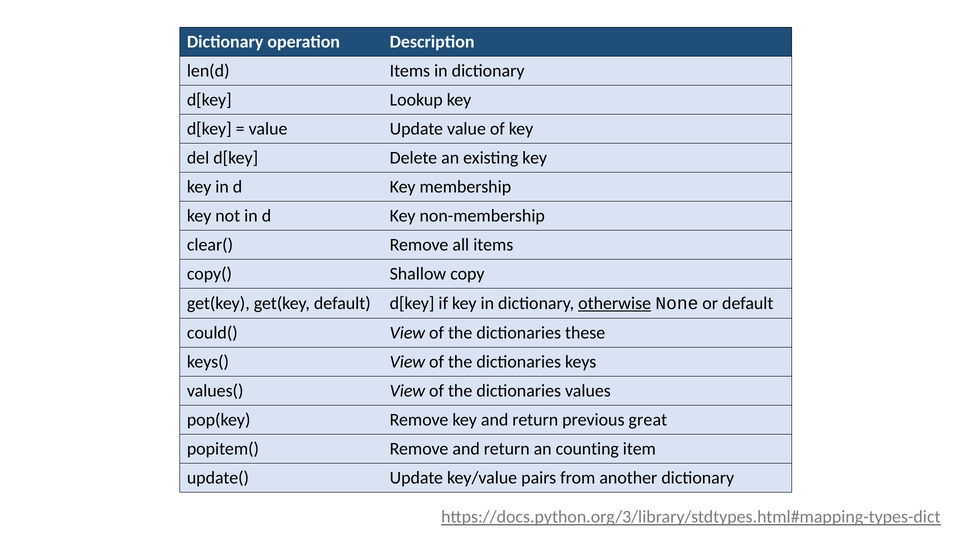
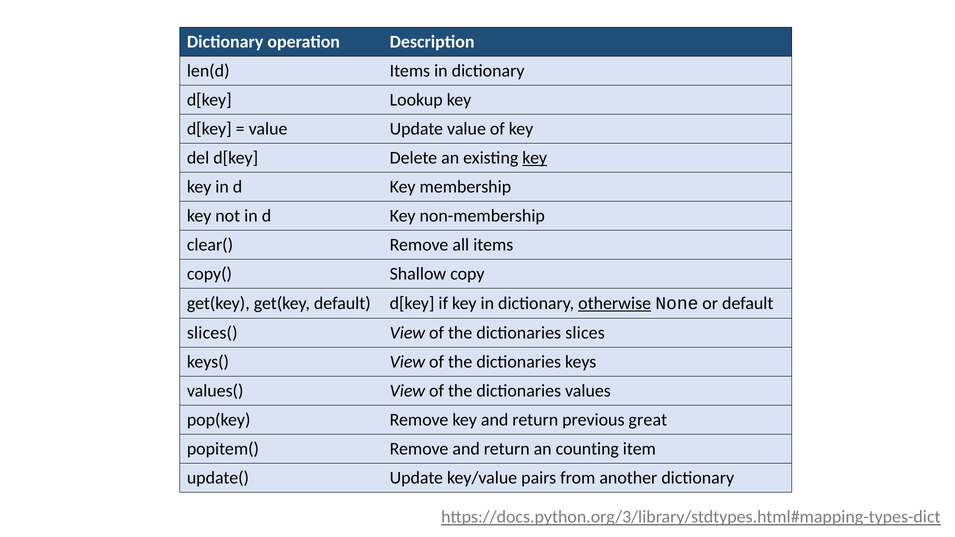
key at (535, 158) underline: none -> present
could(: could( -> slices(
these: these -> slices
